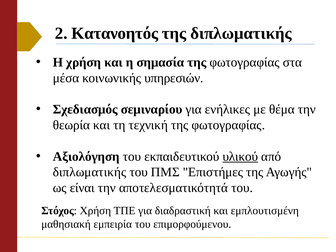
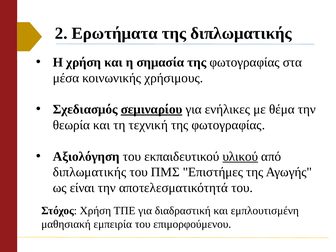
Κατανοητός: Κατανοητός -> Ερωτήματα
υπηρεσιών: υπηρεσιών -> χρήσιμους
σεμιναρίου underline: none -> present
